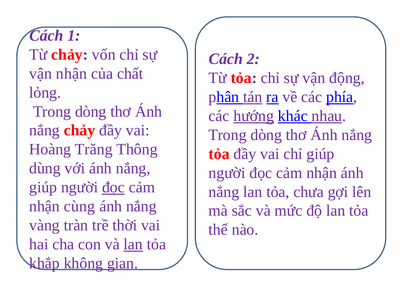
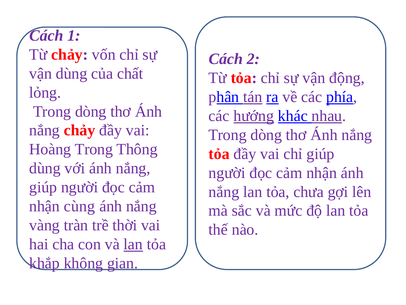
vận nhận: nhận -> dùng
Hoàng Trăng: Trăng -> Trong
đọc at (113, 187) underline: present -> none
